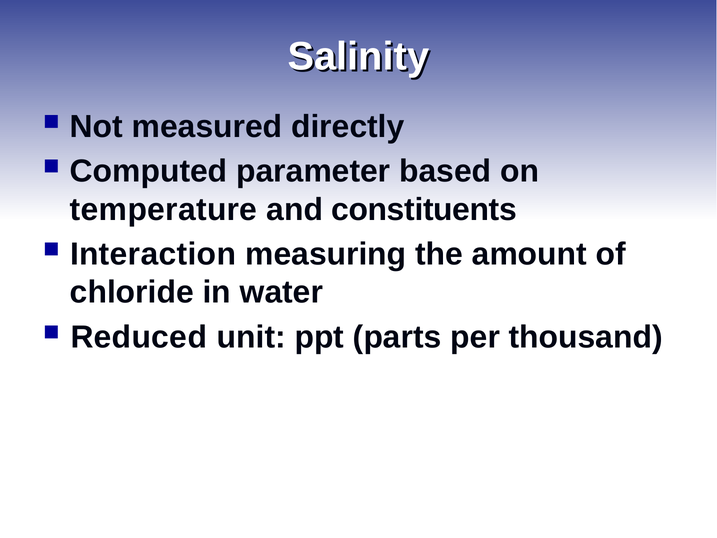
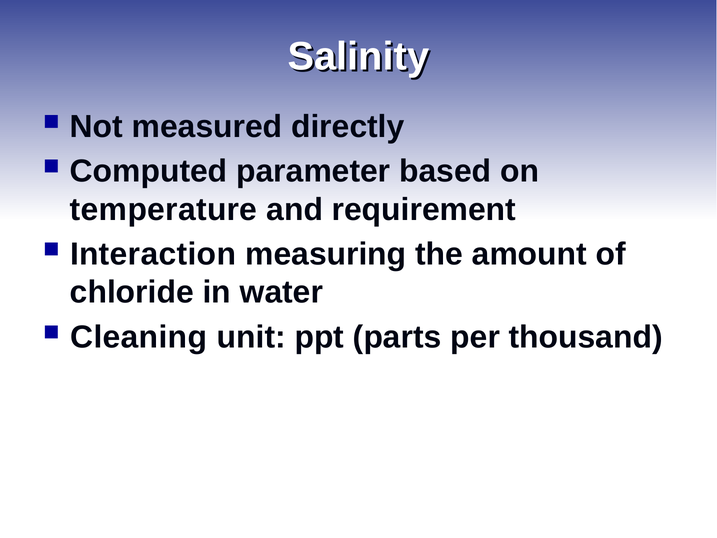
constituents: constituents -> requirement
Reduced: Reduced -> Cleaning
